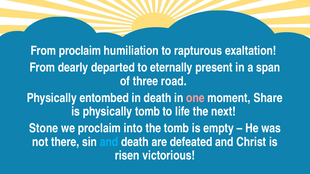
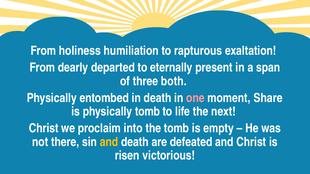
From proclaim: proclaim -> holiness
road: road -> both
Stone at (44, 129): Stone -> Christ
and at (109, 142) colour: light blue -> yellow
